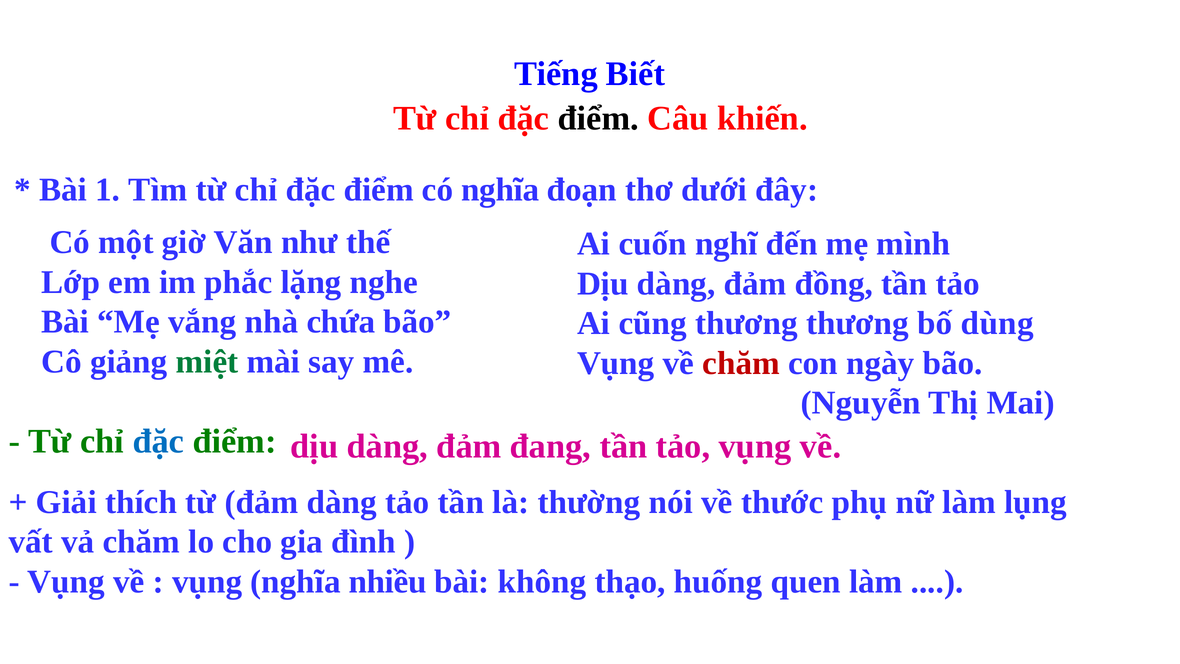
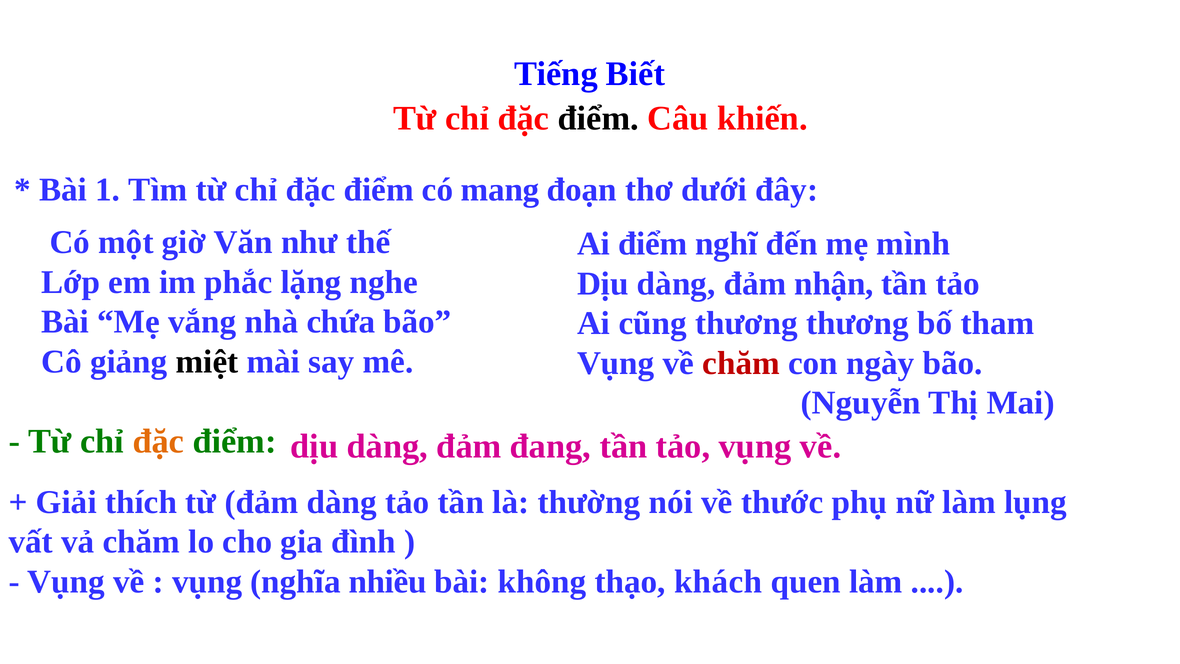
có nghĩa: nghĩa -> mang
Ai cuốn: cuốn -> điểm
đồng: đồng -> nhận
dùng: dùng -> tham
miệt colour: green -> black
đặc at (158, 441) colour: blue -> orange
huống: huống -> khách
